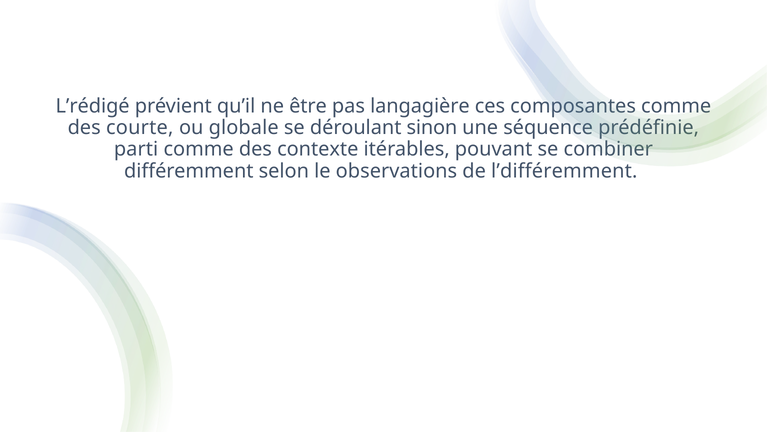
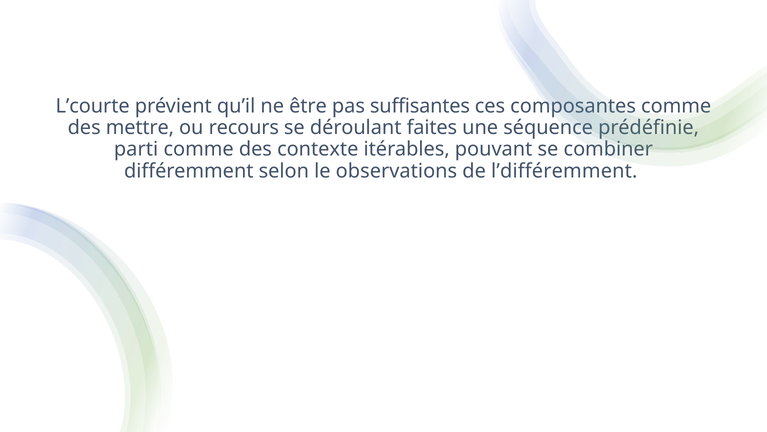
L’rédigé: L’rédigé -> L’courte
langagière: langagière -> suffisantes
courte: courte -> mettre
globale: globale -> recours
sinon: sinon -> faites
